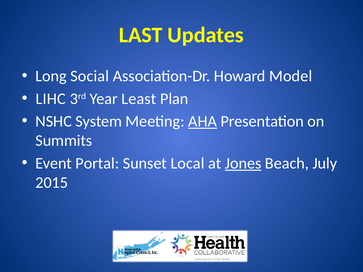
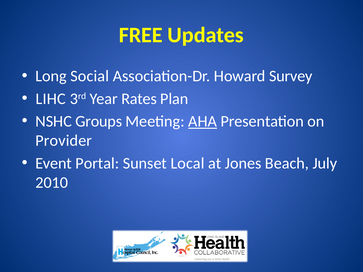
LAST: LAST -> FREE
Model: Model -> Survey
Least: Least -> Rates
System: System -> Groups
Summits: Summits -> Provider
Jones underline: present -> none
2015: 2015 -> 2010
